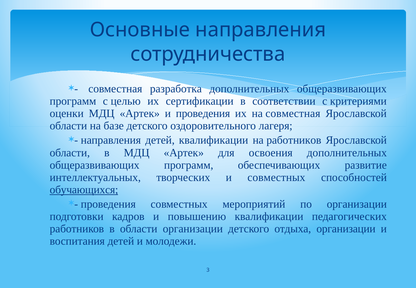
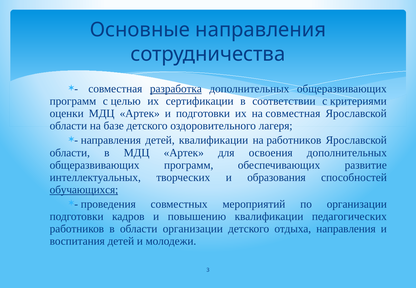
разработка underline: none -> present
и проведения: проведения -> подготовки
и совместных: совместных -> образования
отдыха организации: организации -> направления
